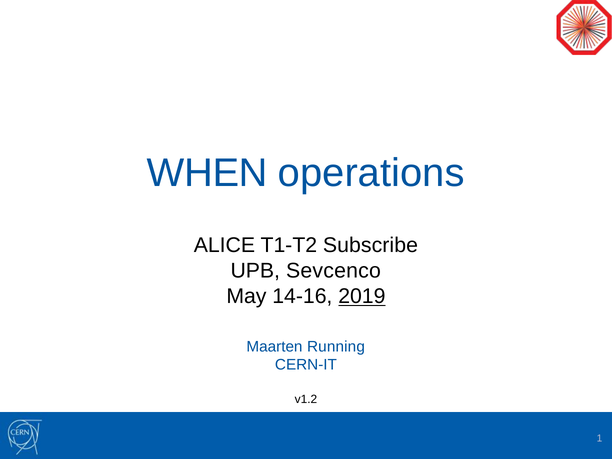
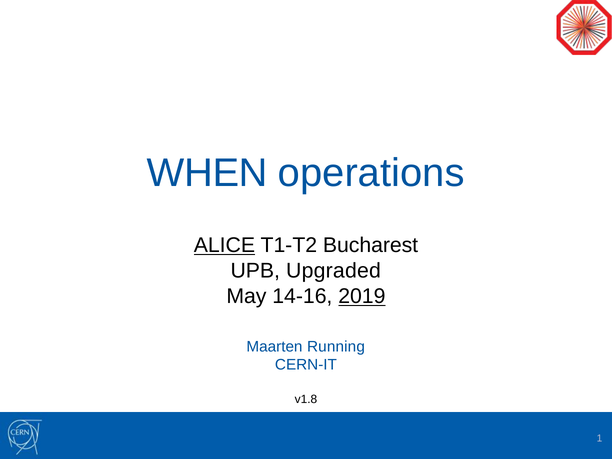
ALICE underline: none -> present
Subscribe: Subscribe -> Bucharest
Sevcenco: Sevcenco -> Upgraded
v1.2: v1.2 -> v1.8
